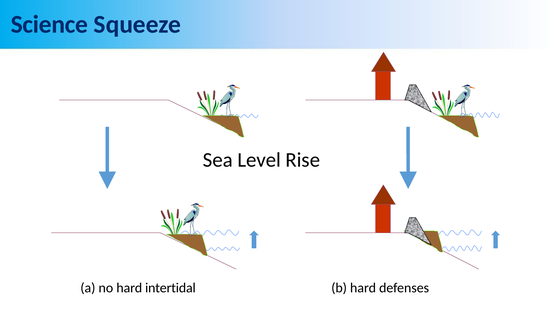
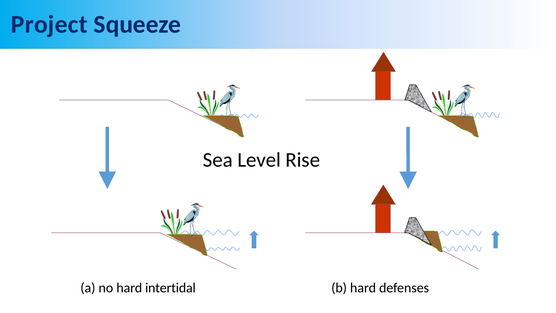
Science: Science -> Project
